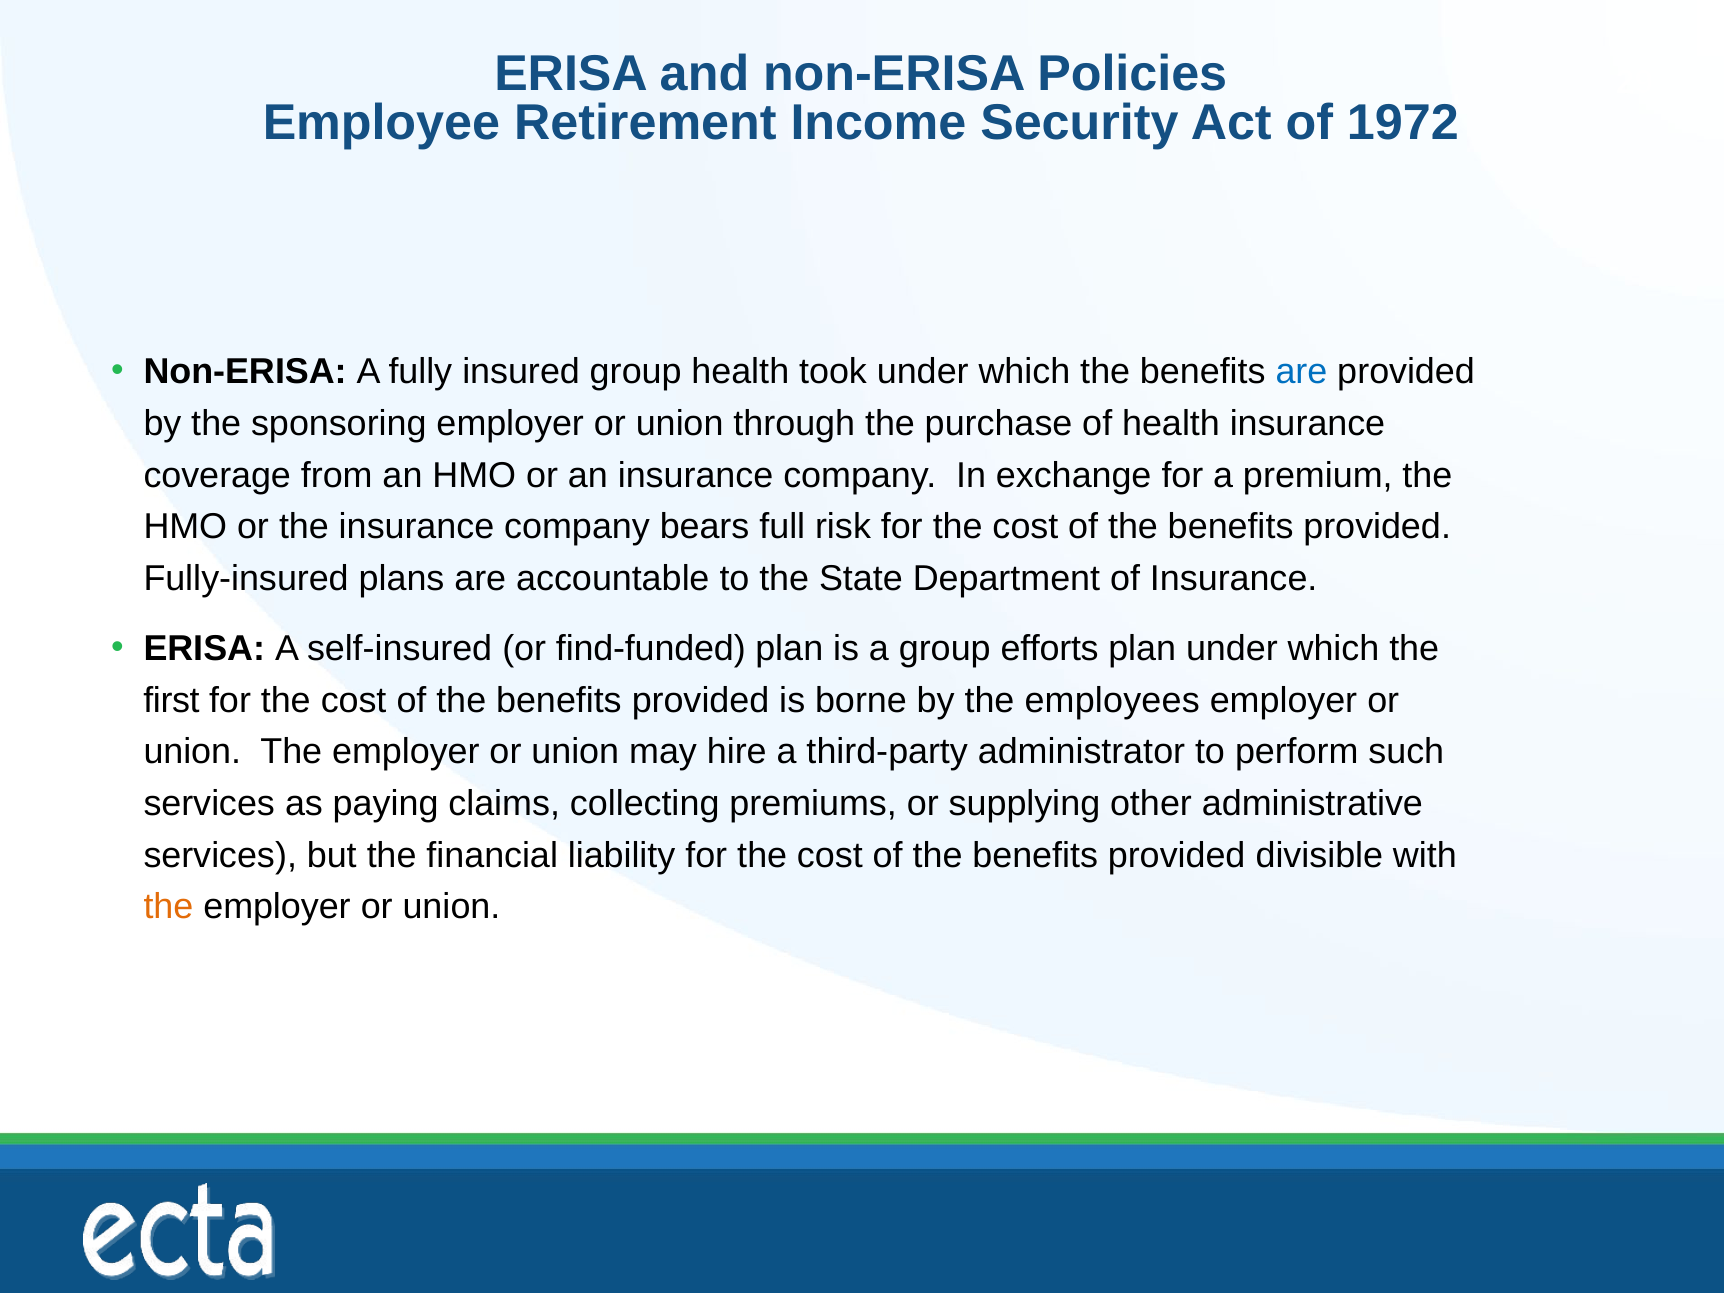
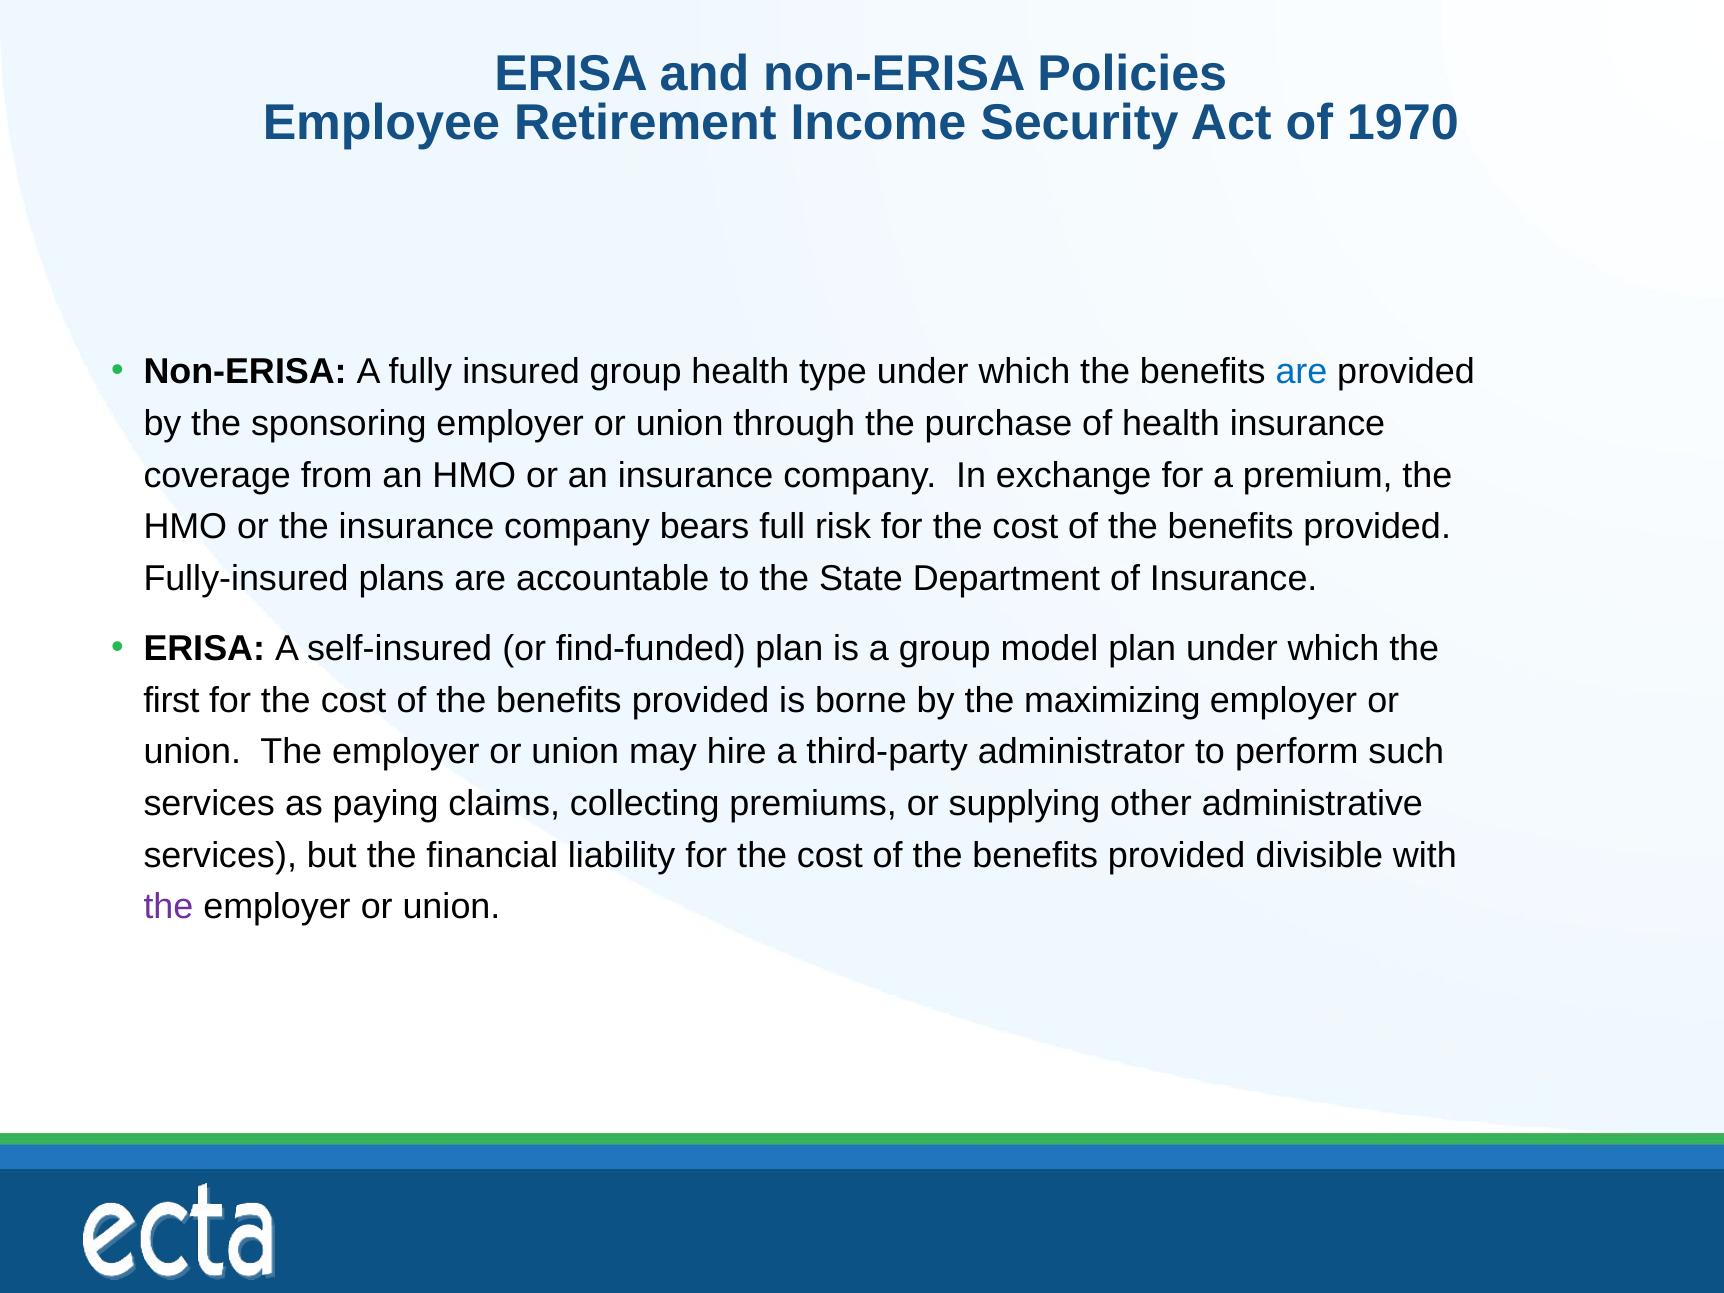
1972: 1972 -> 1970
took: took -> type
efforts: efforts -> model
employees: employees -> maximizing
the at (168, 907) colour: orange -> purple
